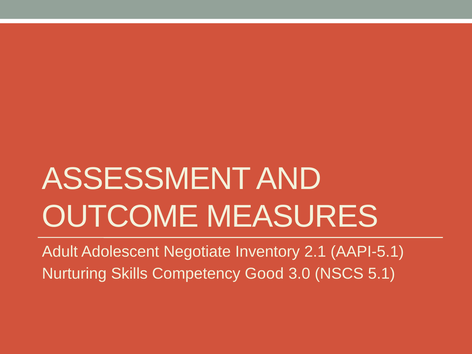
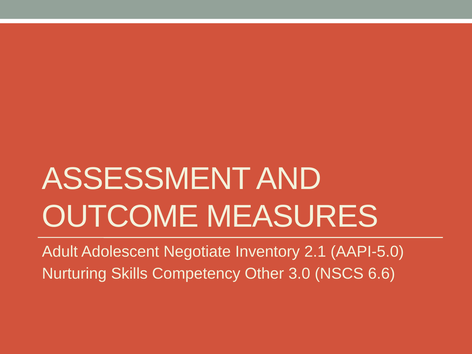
AAPI-5.1: AAPI-5.1 -> AAPI-5.0
Good: Good -> Other
5.1: 5.1 -> 6.6
